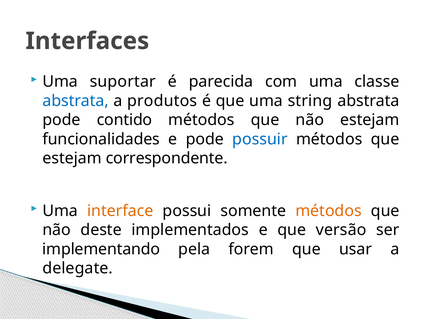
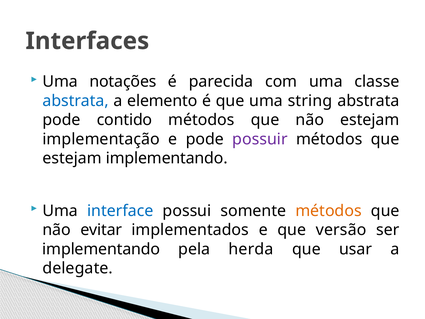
suportar: suportar -> notações
produtos: produtos -> elemento
funcionalidades: funcionalidades -> implementação
possuir colour: blue -> purple
estejam correspondente: correspondente -> implementando
interface colour: orange -> blue
deste: deste -> evitar
forem: forem -> herda
